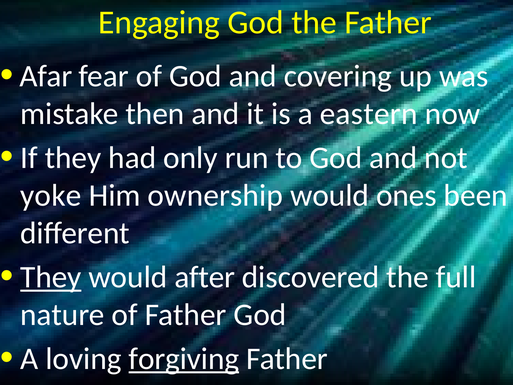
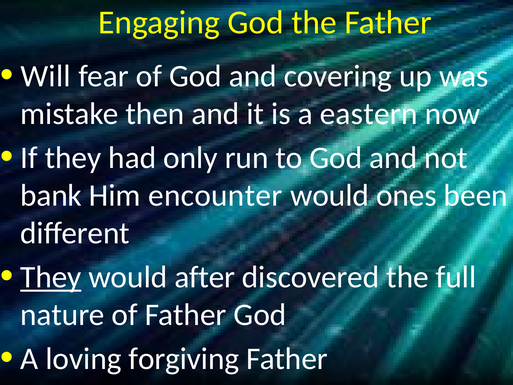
Afar: Afar -> Will
yoke: yoke -> bank
ownership: ownership -> encounter
forgiving underline: present -> none
